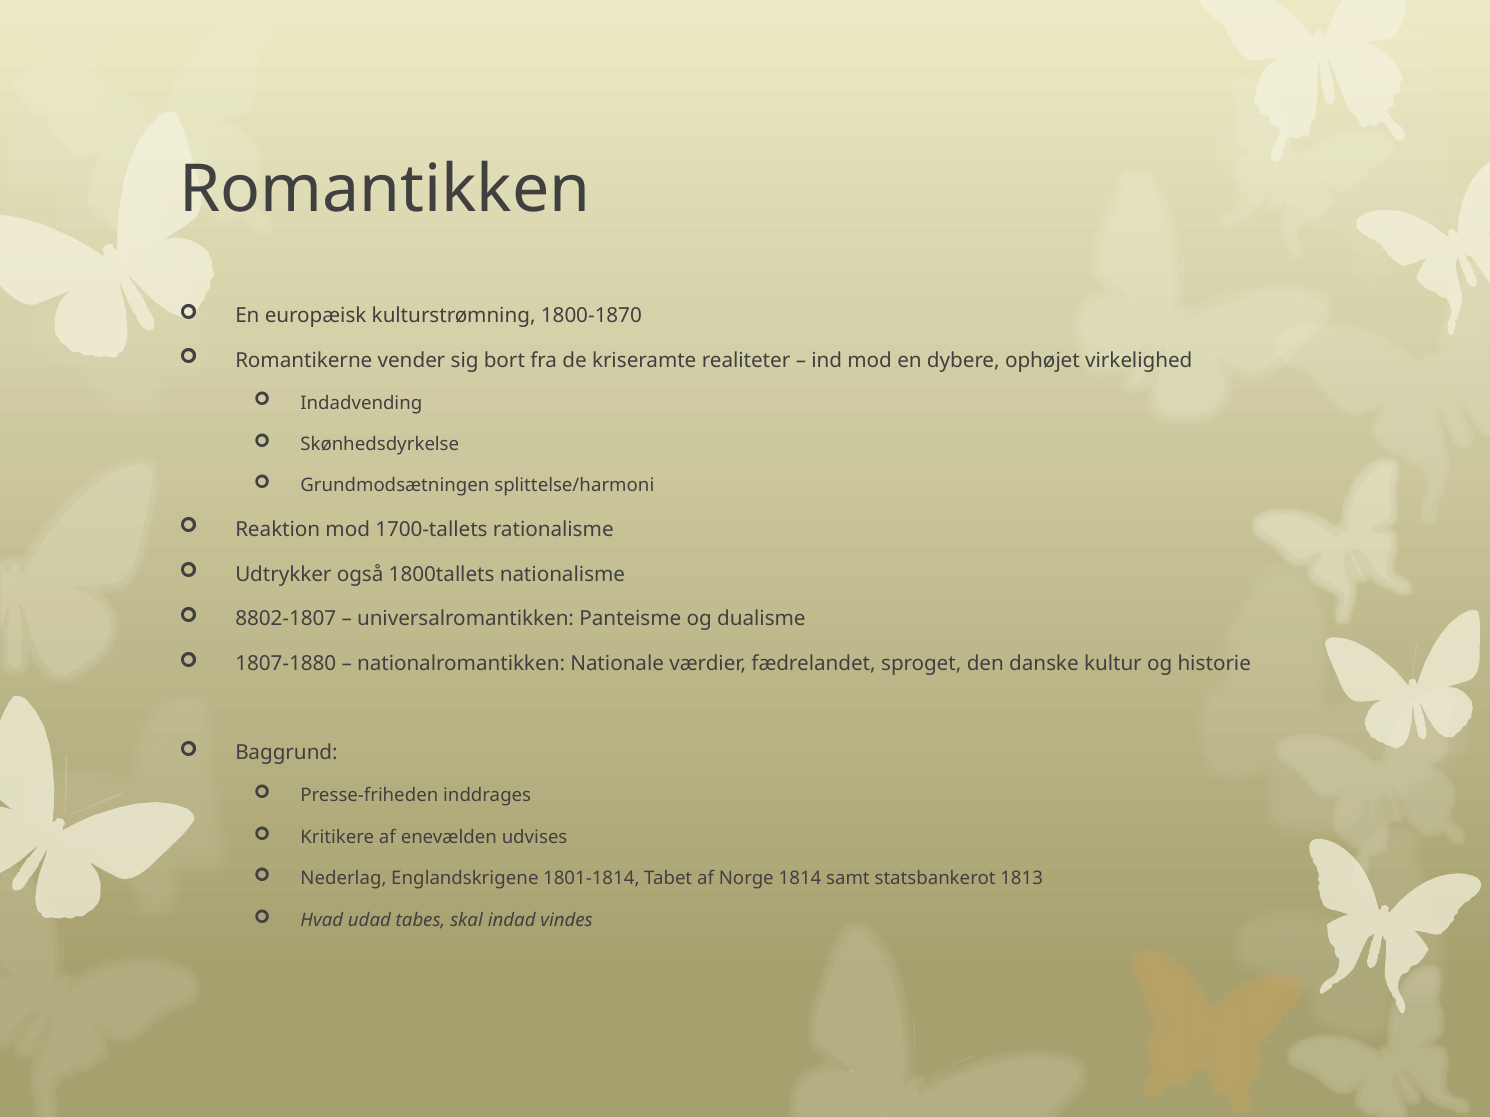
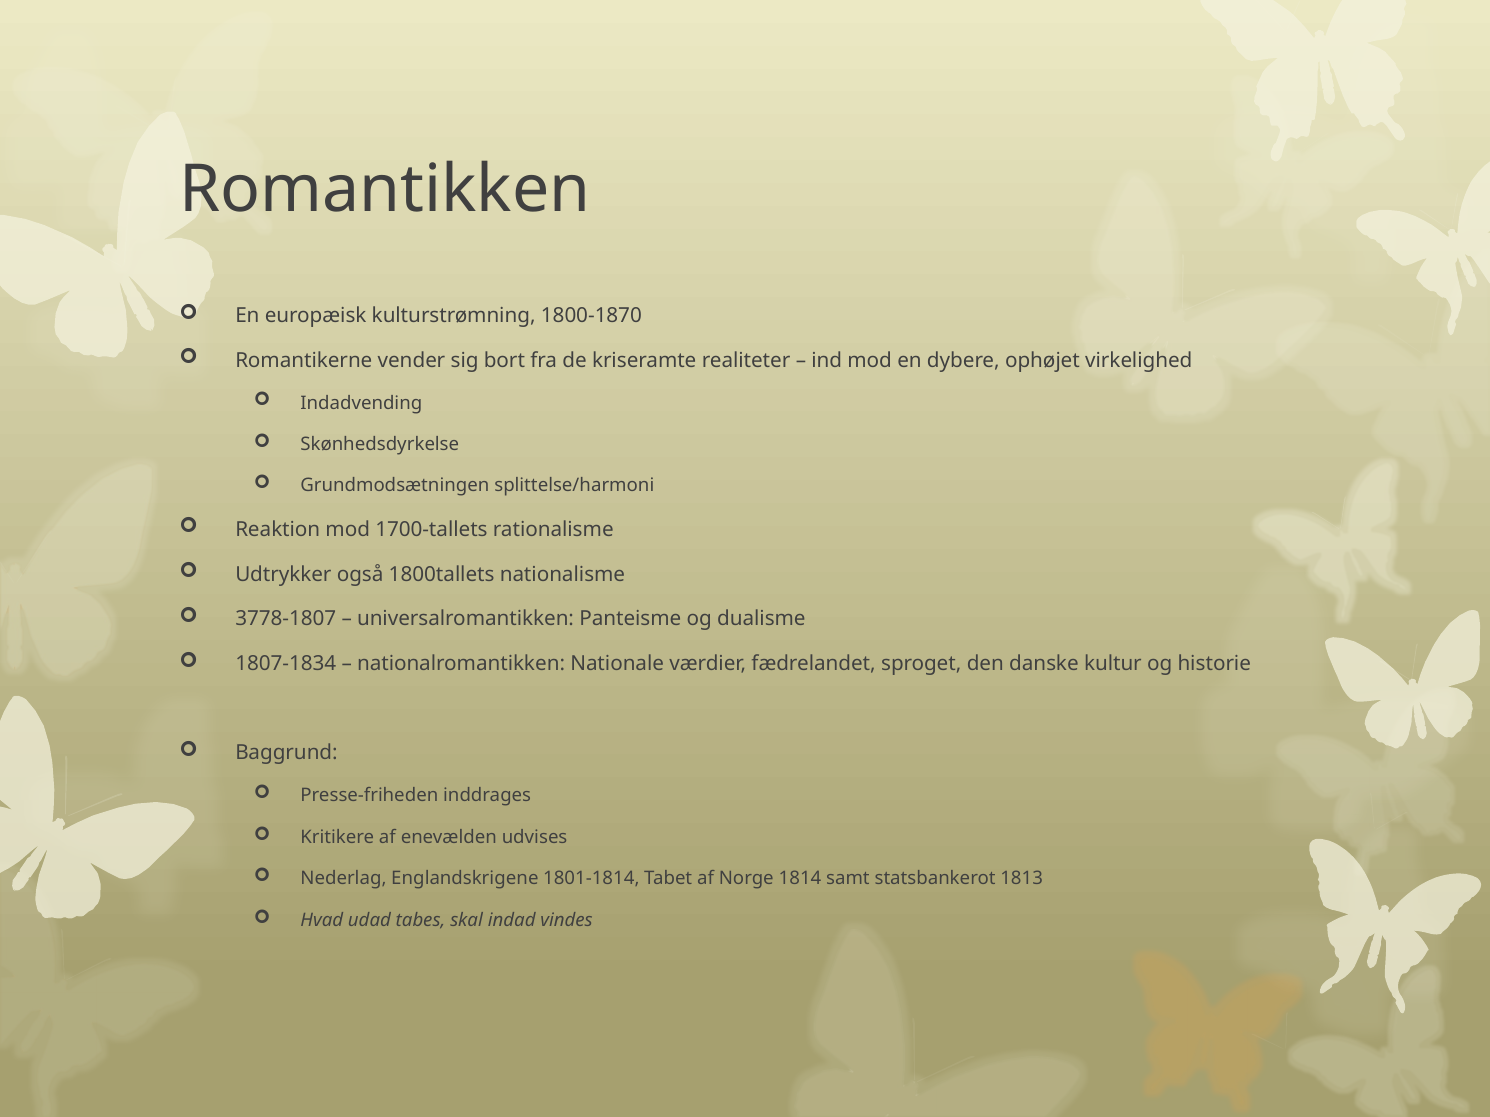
8802-1807: 8802-1807 -> 3778-1807
1807-1880: 1807-1880 -> 1807-1834
